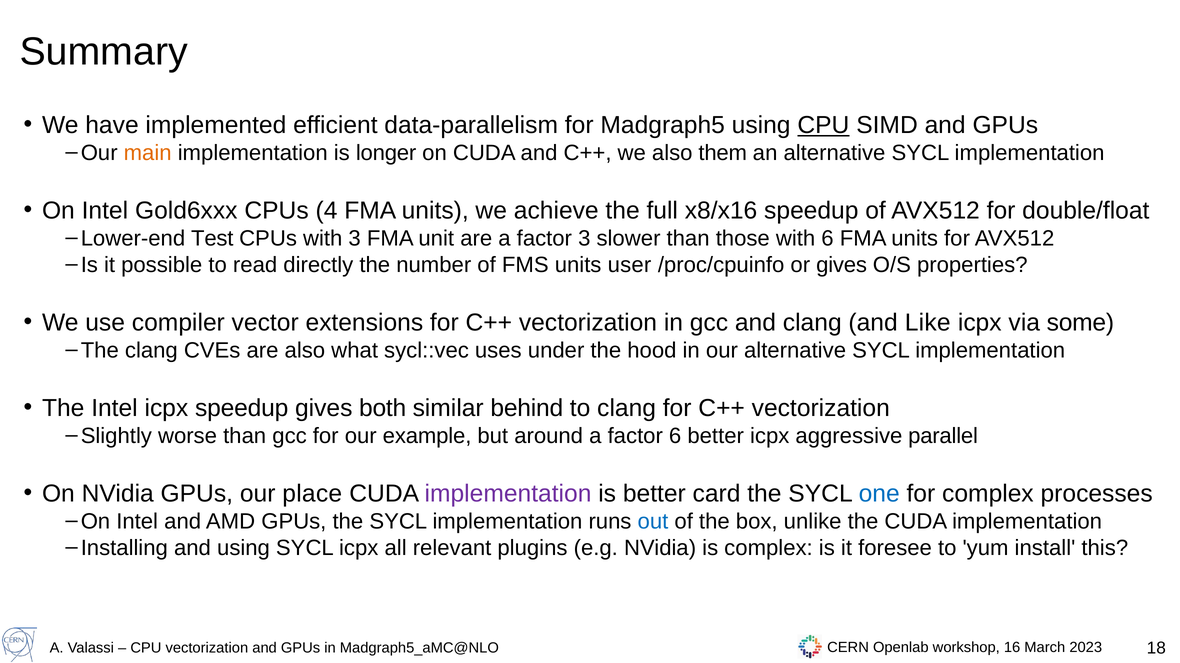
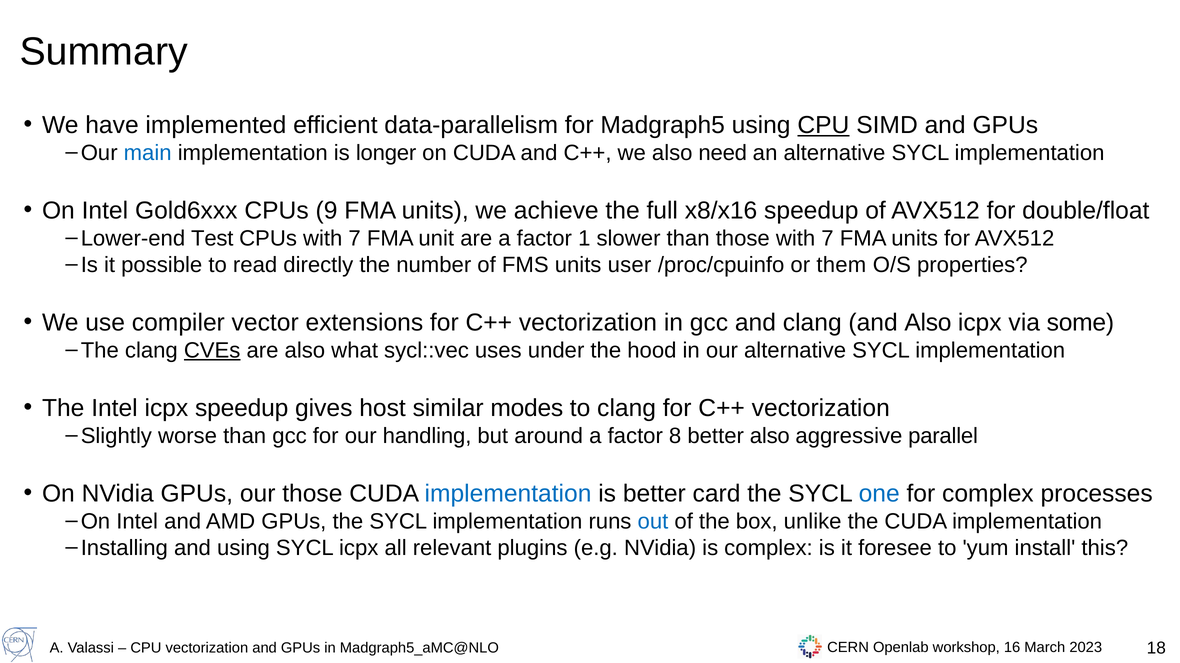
main colour: orange -> blue
them: them -> need
4: 4 -> 9
CPUs with 3: 3 -> 7
factor 3: 3 -> 1
those with 6: 6 -> 7
or gives: gives -> them
and Like: Like -> Also
CVEs underline: none -> present
both: both -> host
behind: behind -> modes
example: example -> handling
factor 6: 6 -> 8
better icpx: icpx -> also
our place: place -> those
implementation at (508, 494) colour: purple -> blue
